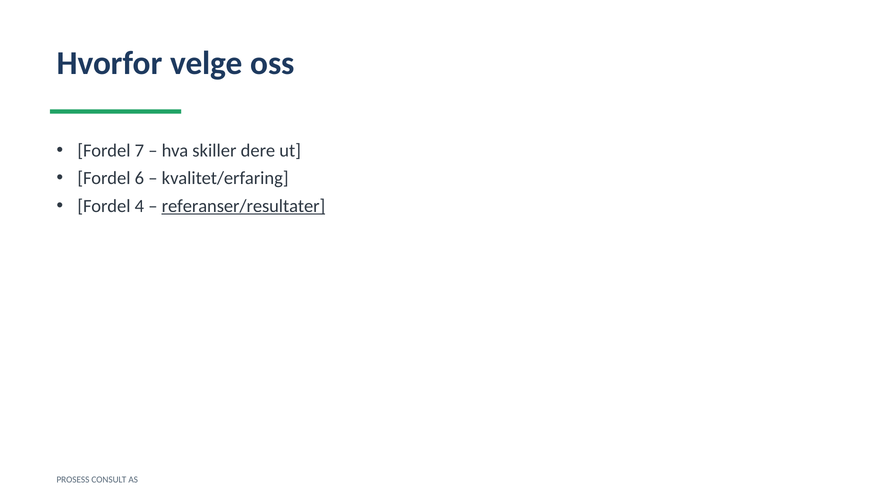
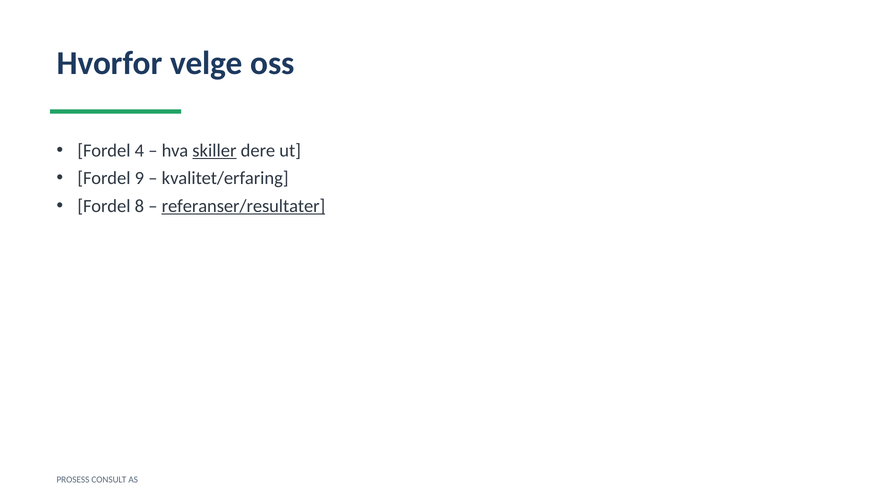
7: 7 -> 4
skiller underline: none -> present
6: 6 -> 9
4: 4 -> 8
